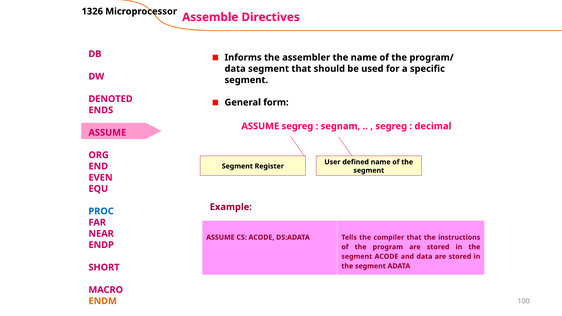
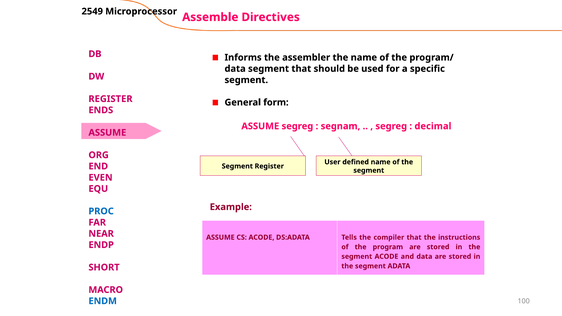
1326: 1326 -> 2549
DENOTED at (111, 99): DENOTED -> REGISTER
ENDM colour: orange -> blue
